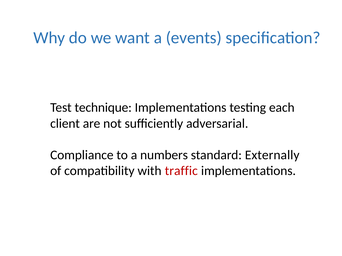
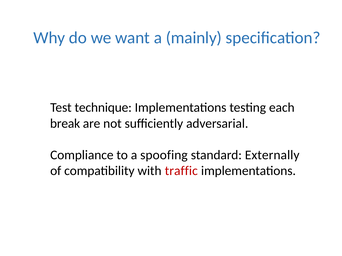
events: events -> mainly
client: client -> break
numbers: numbers -> spoofing
